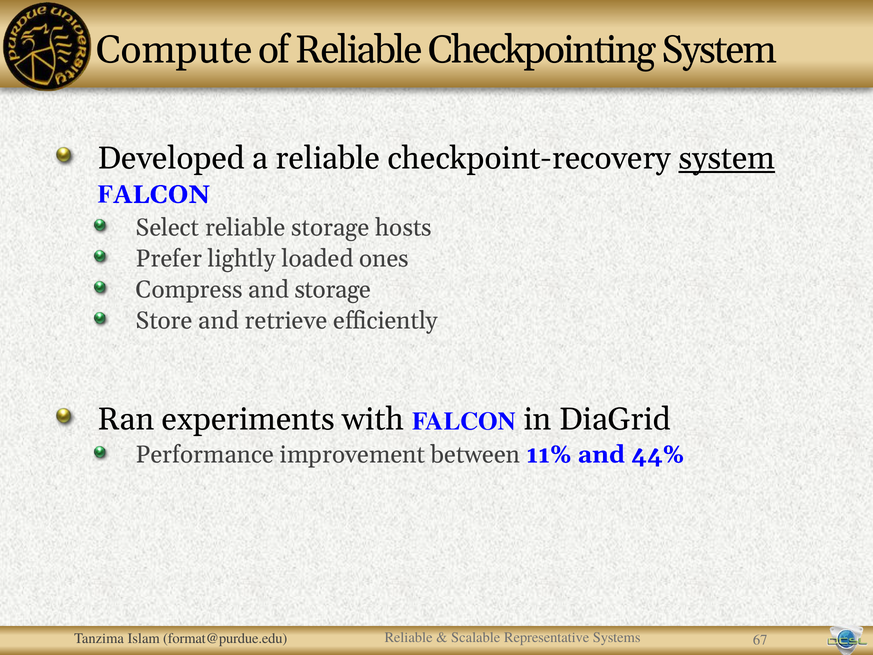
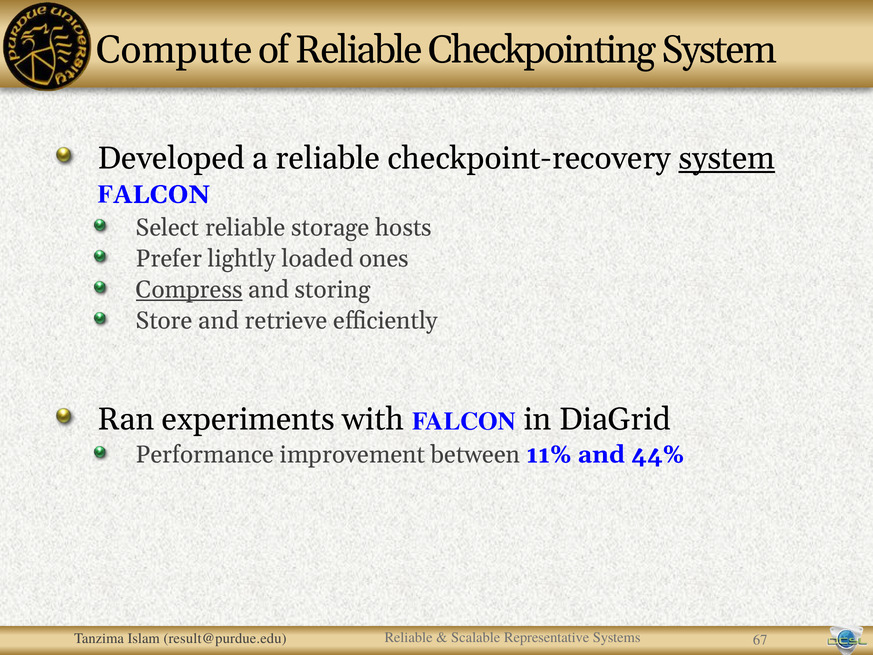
Compress underline: none -> present
and storage: storage -> storing
format@purdue.edu: format@purdue.edu -> result@purdue.edu
